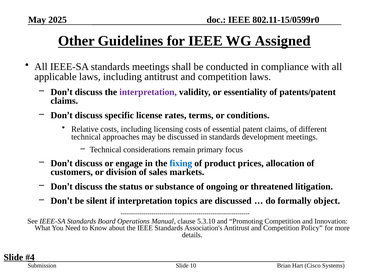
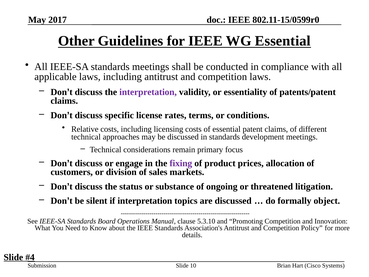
2025: 2025 -> 2017
WG Assigned: Assigned -> Essential
fixing colour: blue -> purple
